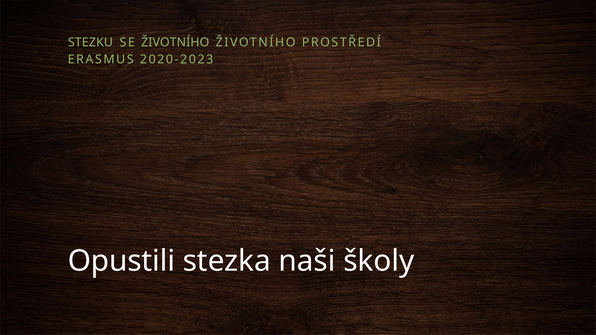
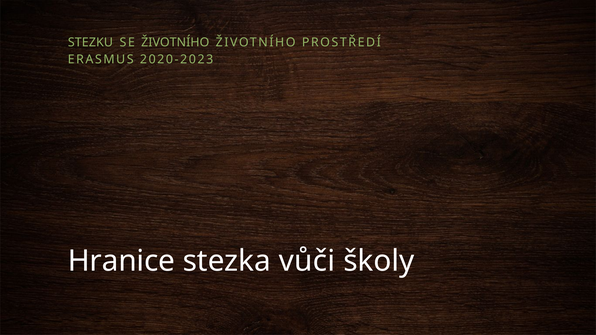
Opustili: Opustili -> Hranice
naši: naši -> vůči
